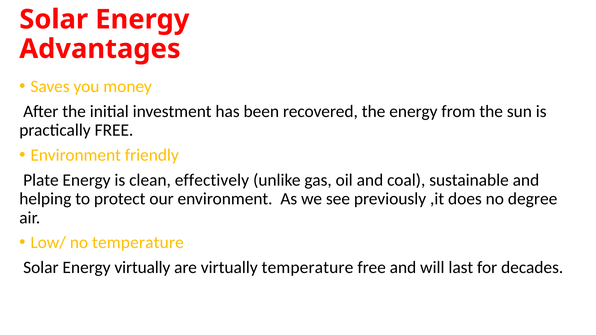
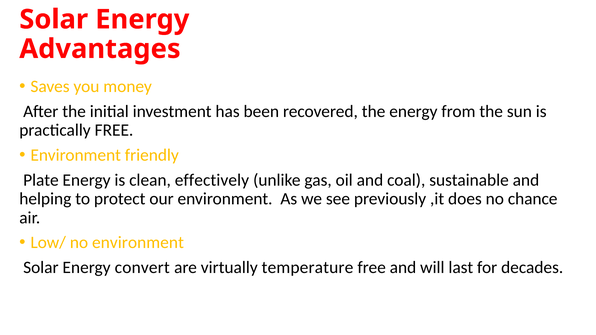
degree: degree -> chance
no temperature: temperature -> environment
Energy virtually: virtually -> convert
